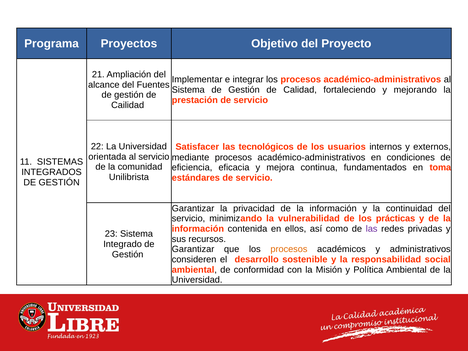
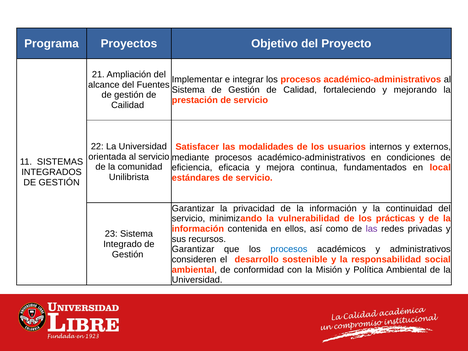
tecnológicos: tecnológicos -> modalidades
toma: toma -> local
procesos at (289, 249) colour: orange -> blue
